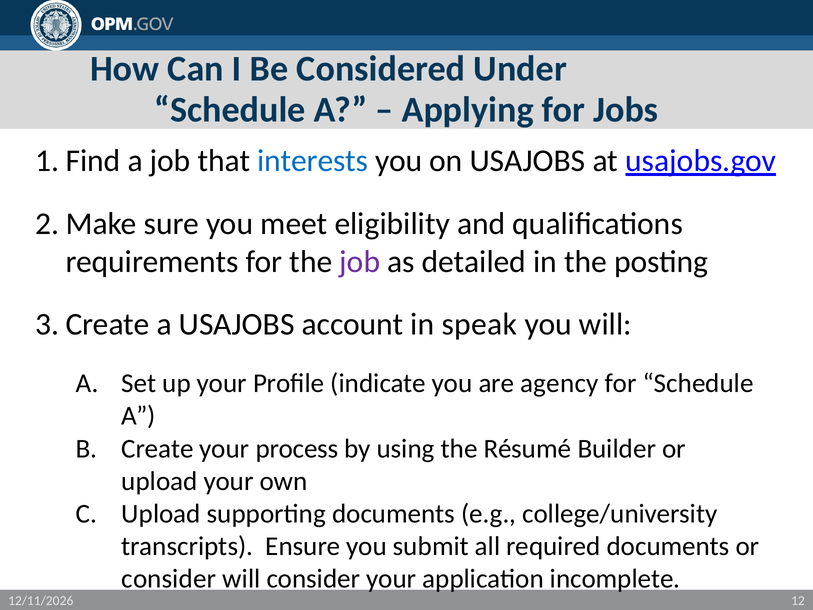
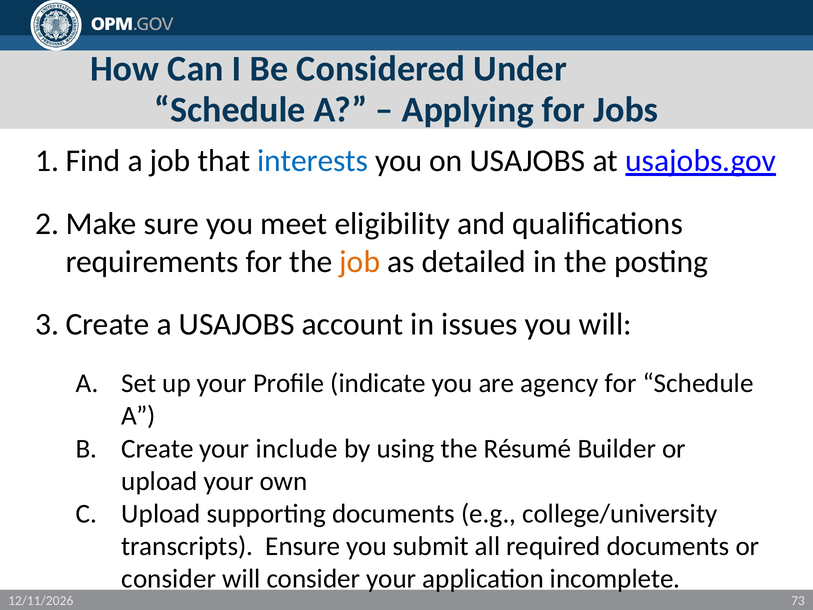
job at (360, 262) colour: purple -> orange
speak: speak -> issues
process: process -> include
12: 12 -> 73
